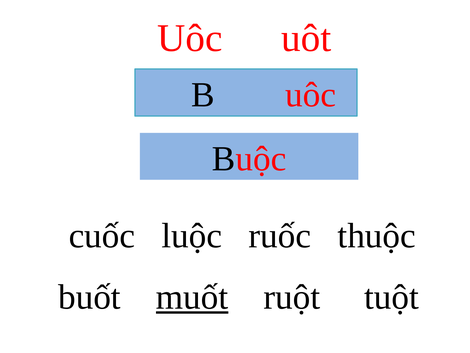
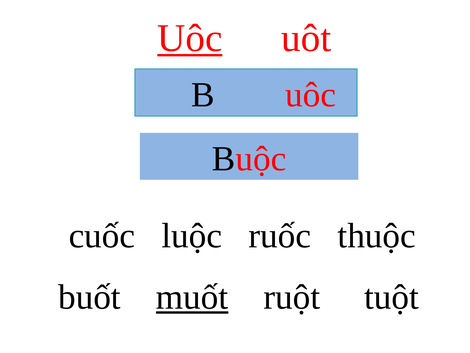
Uôc at (190, 38) underline: none -> present
